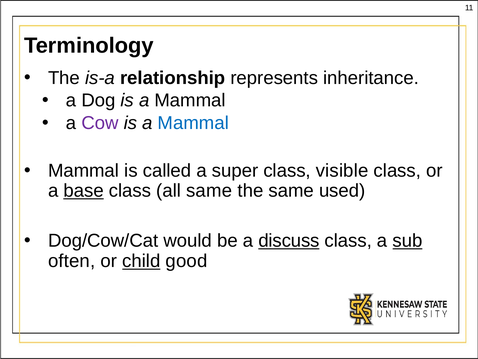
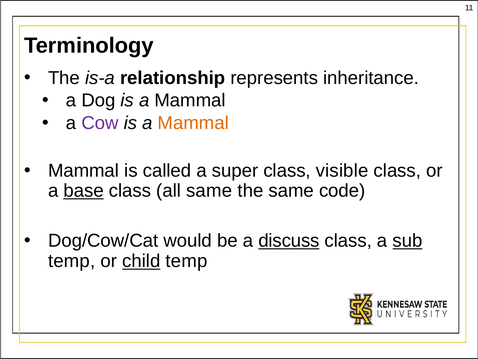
Mammal at (193, 123) colour: blue -> orange
used: used -> code
often at (72, 261): often -> temp
child good: good -> temp
